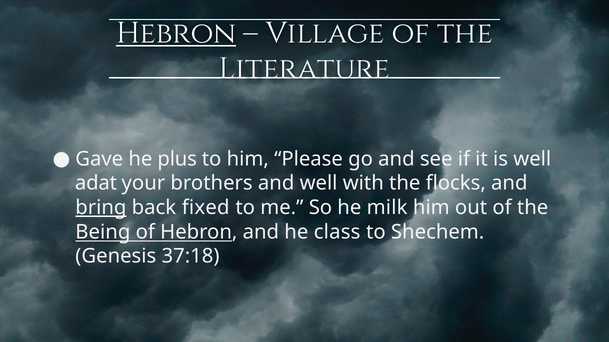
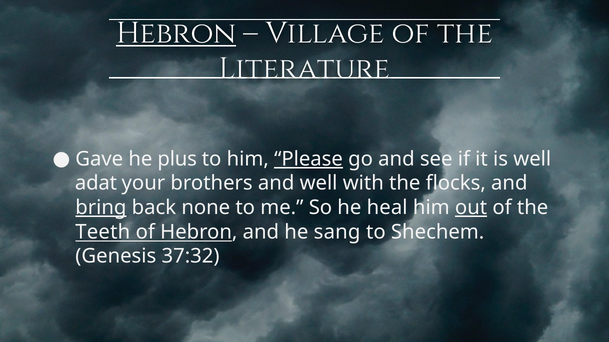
Please underline: none -> present
fixed: fixed -> none
milk: milk -> heal
out underline: none -> present
Being: Being -> Teeth
class: class -> sang
37:18: 37:18 -> 37:32
